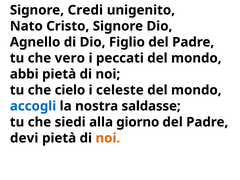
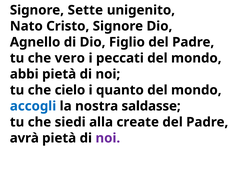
Credi: Credi -> Sette
celeste: celeste -> quanto
giorno: giorno -> create
devi: devi -> avrà
noi at (108, 138) colour: orange -> purple
